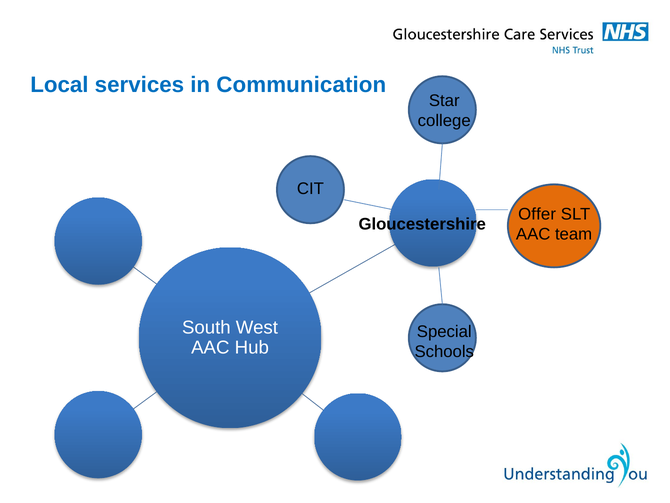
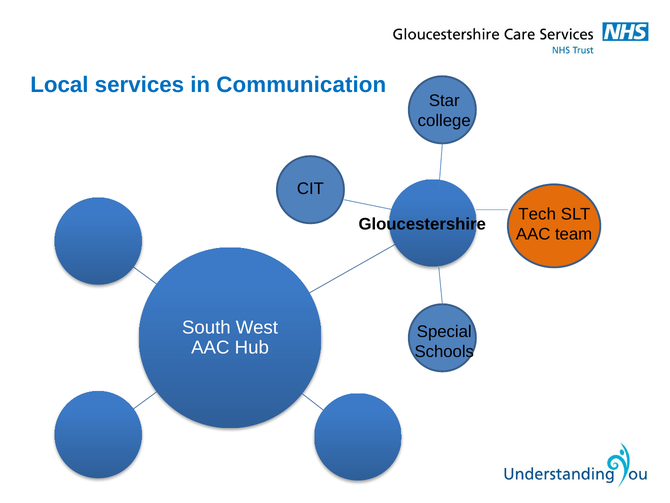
Offer: Offer -> Tech
